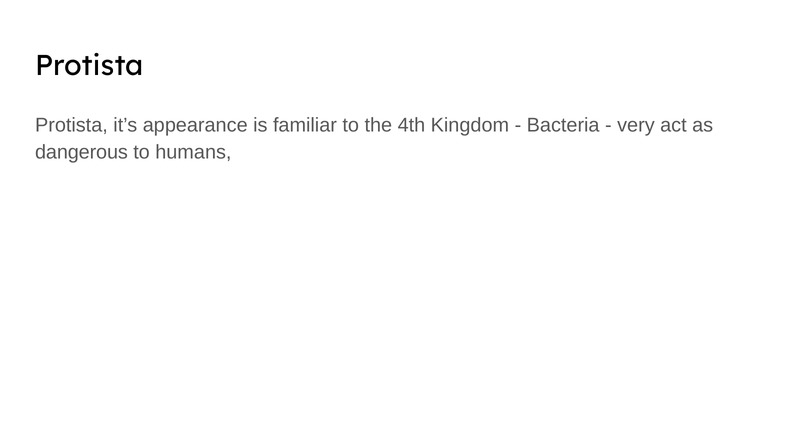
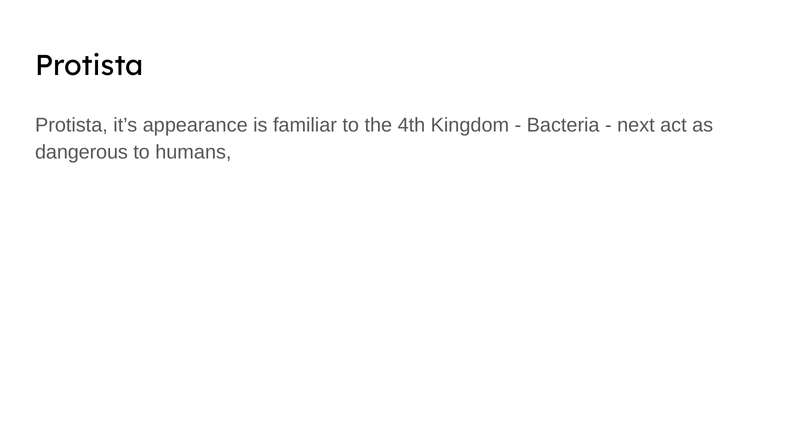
very: very -> next
